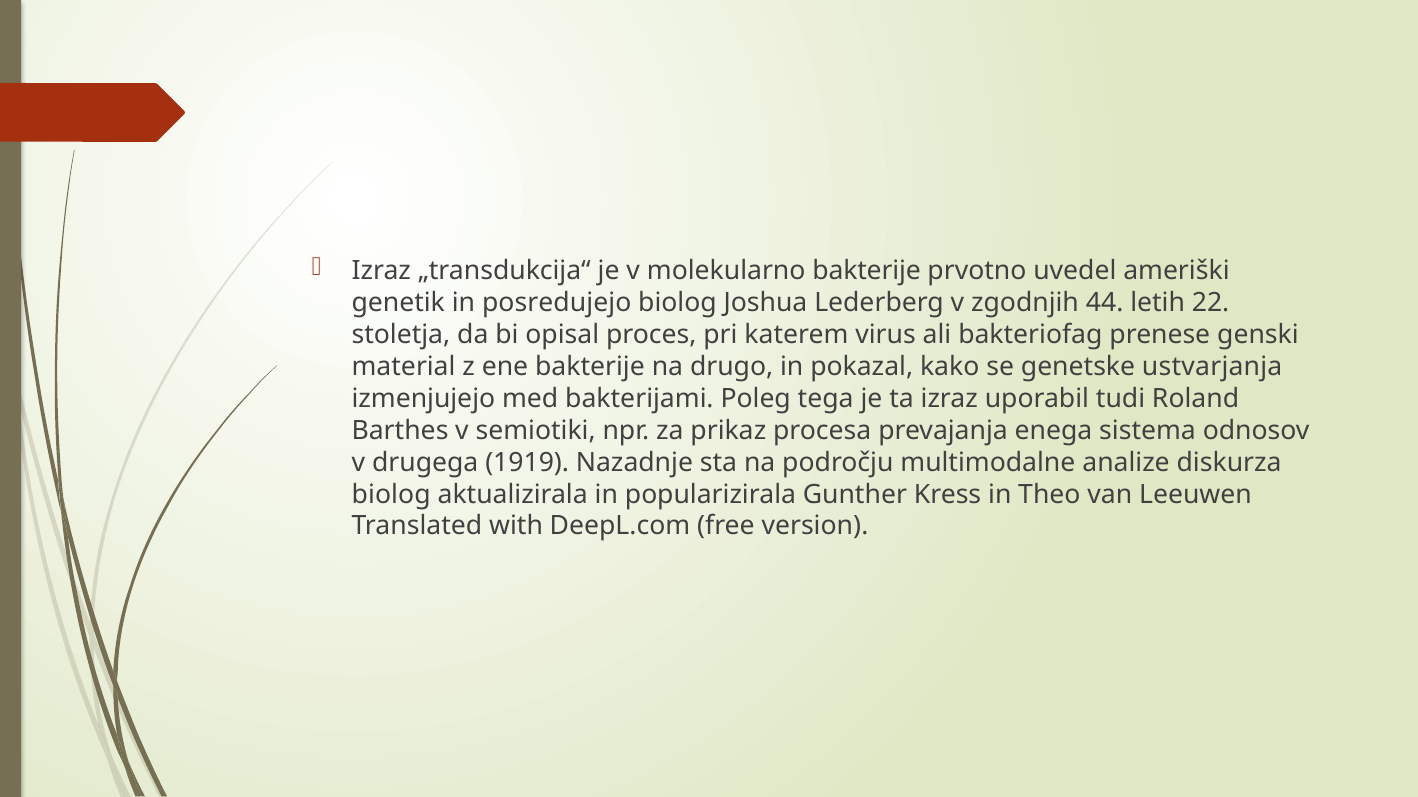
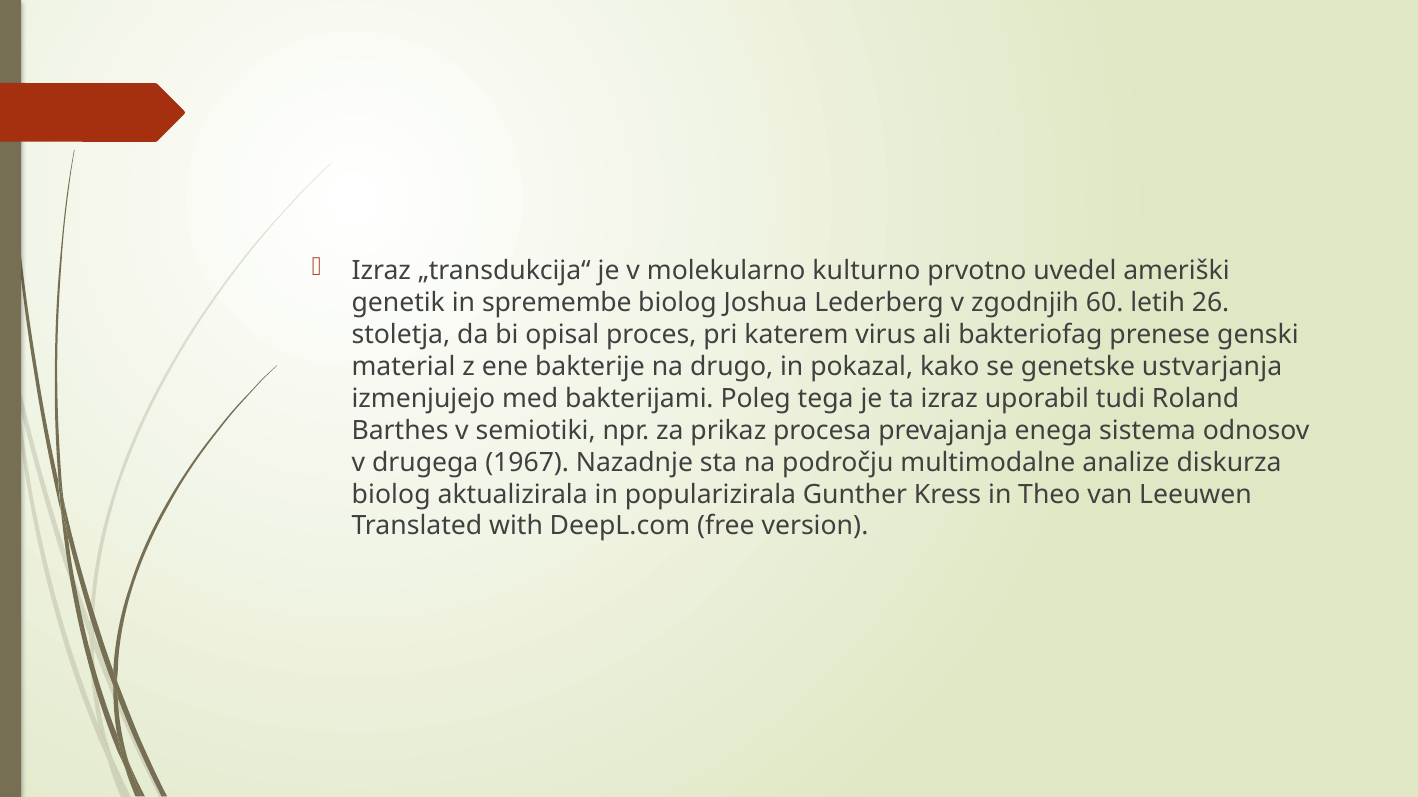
molekularno bakterije: bakterije -> kulturno
posredujejo: posredujejo -> spremembe
44: 44 -> 60
22: 22 -> 26
1919: 1919 -> 1967
